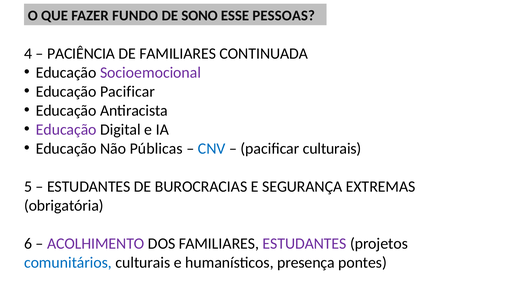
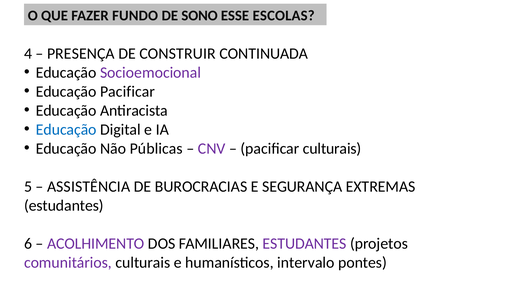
PESSOAS: PESSOAS -> ESCOLAS
PACIÊNCIA: PACIÊNCIA -> PRESENÇA
DE FAMILIARES: FAMILIARES -> CONSTRUIR
Educação at (66, 129) colour: purple -> blue
CNV colour: blue -> purple
ESTUDANTES at (89, 186): ESTUDANTES -> ASSISTÊNCIA
obrigatória at (64, 205): obrigatória -> estudantes
comunitários colour: blue -> purple
presença: presença -> intervalo
